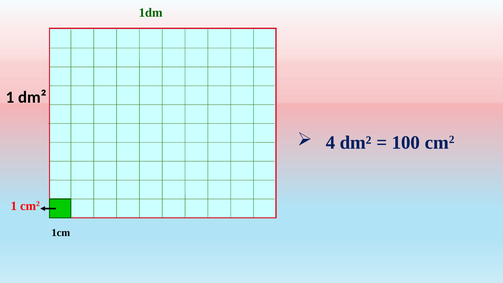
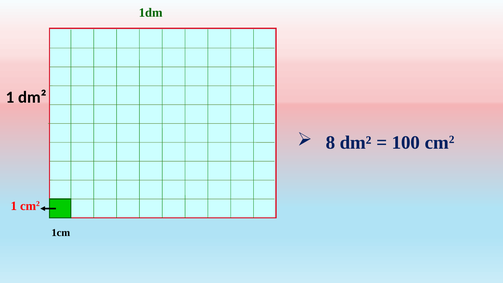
4: 4 -> 8
